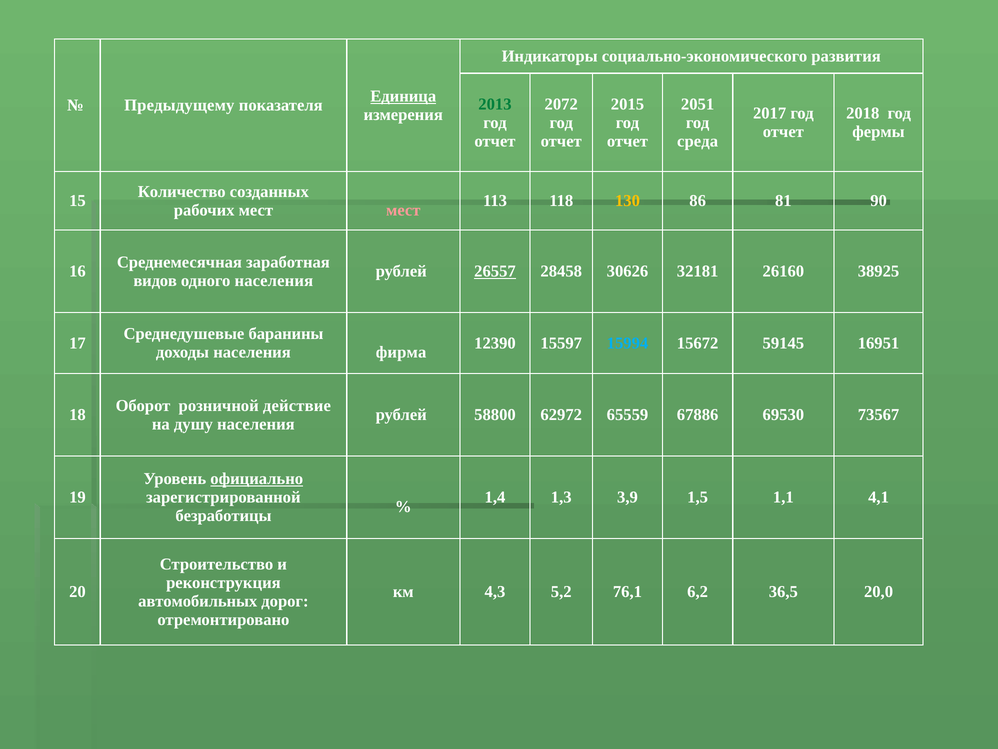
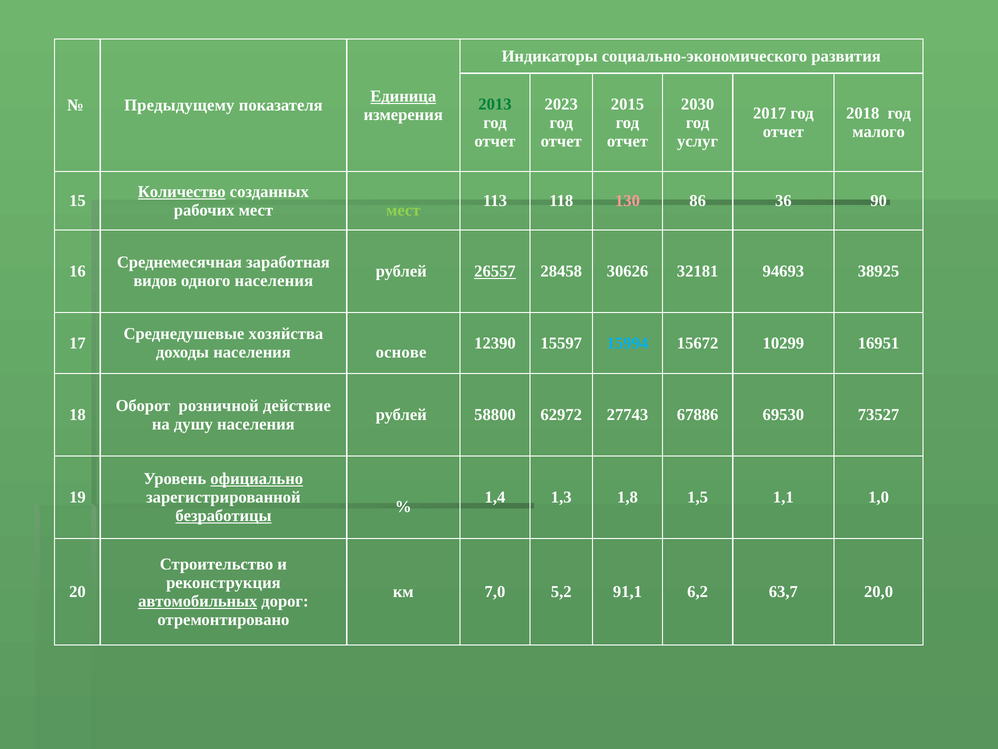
2072: 2072 -> 2023
2051: 2051 -> 2030
фермы: фермы -> малого
среда: среда -> услуг
Количество underline: none -> present
130 colour: yellow -> pink
81: 81 -> 36
мест at (403, 210) colour: pink -> light green
26160: 26160 -> 94693
баранины: баранины -> хозяйства
59145: 59145 -> 10299
фирма: фирма -> основе
65559: 65559 -> 27743
73567: 73567 -> 73527
3,9: 3,9 -> 1,8
4,1: 4,1 -> 1,0
безработицы underline: none -> present
4,3: 4,3 -> 7,0
76,1: 76,1 -> 91,1
36,5: 36,5 -> 63,7
автомобильных underline: none -> present
